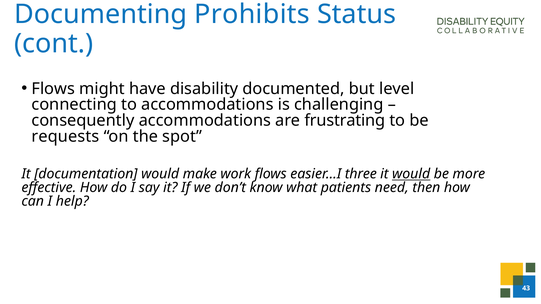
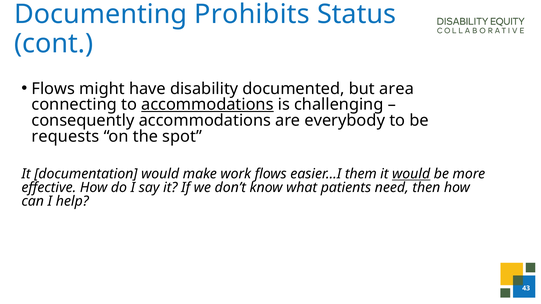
level: level -> area
accommodations at (207, 105) underline: none -> present
frustrating: frustrating -> everybody
three: three -> them
